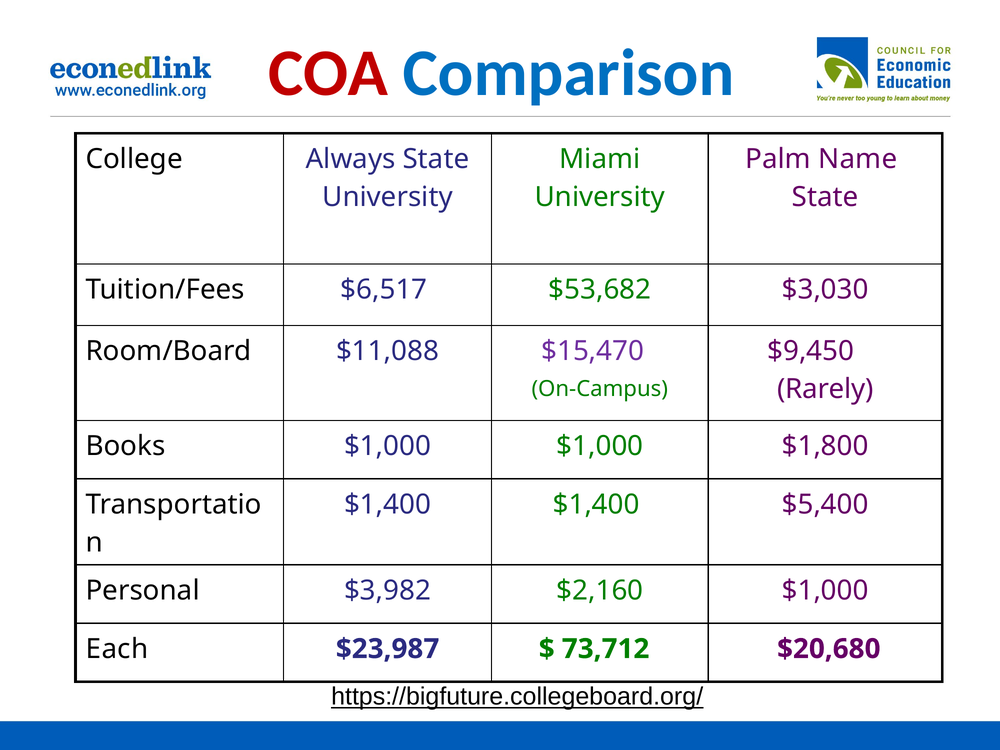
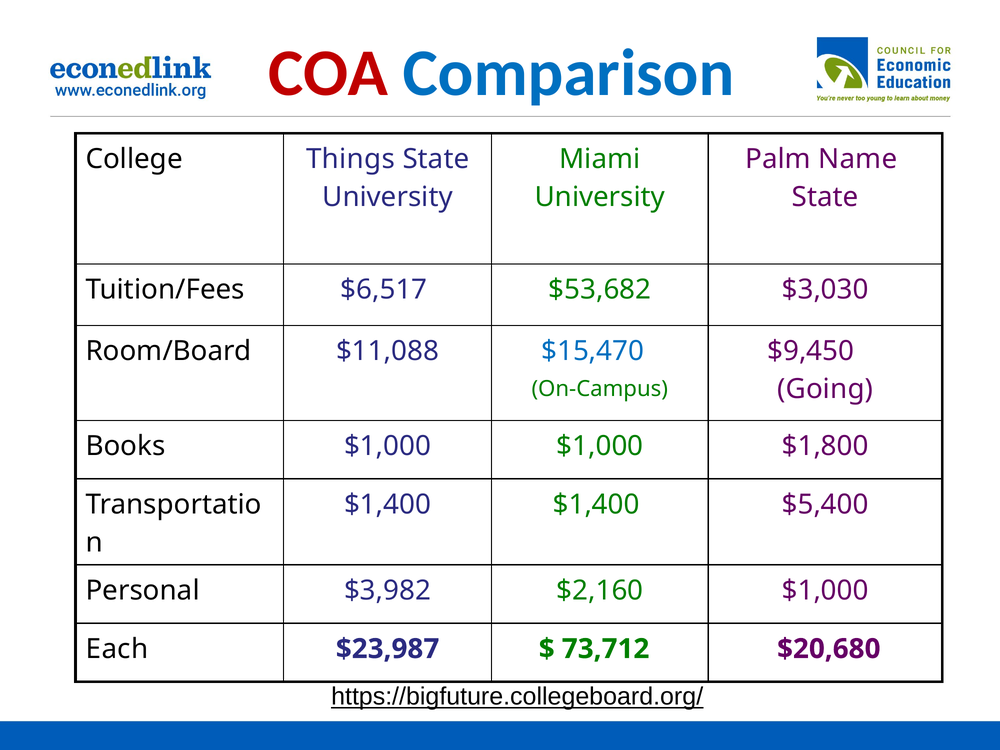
Always: Always -> Things
$15,470 colour: purple -> blue
Rarely: Rarely -> Going
